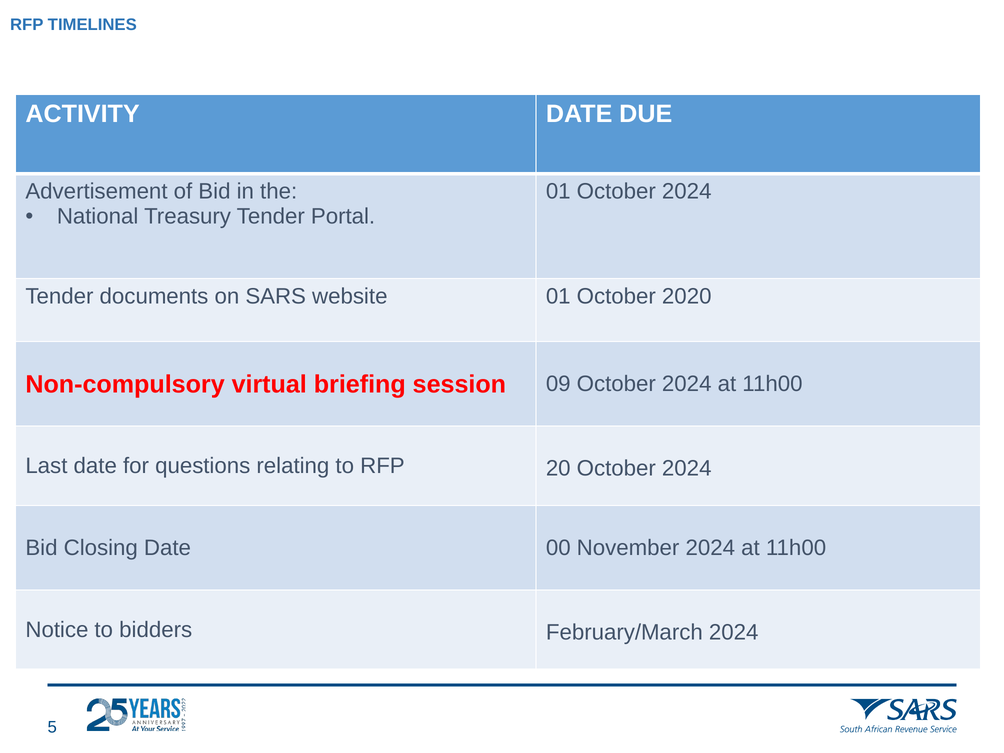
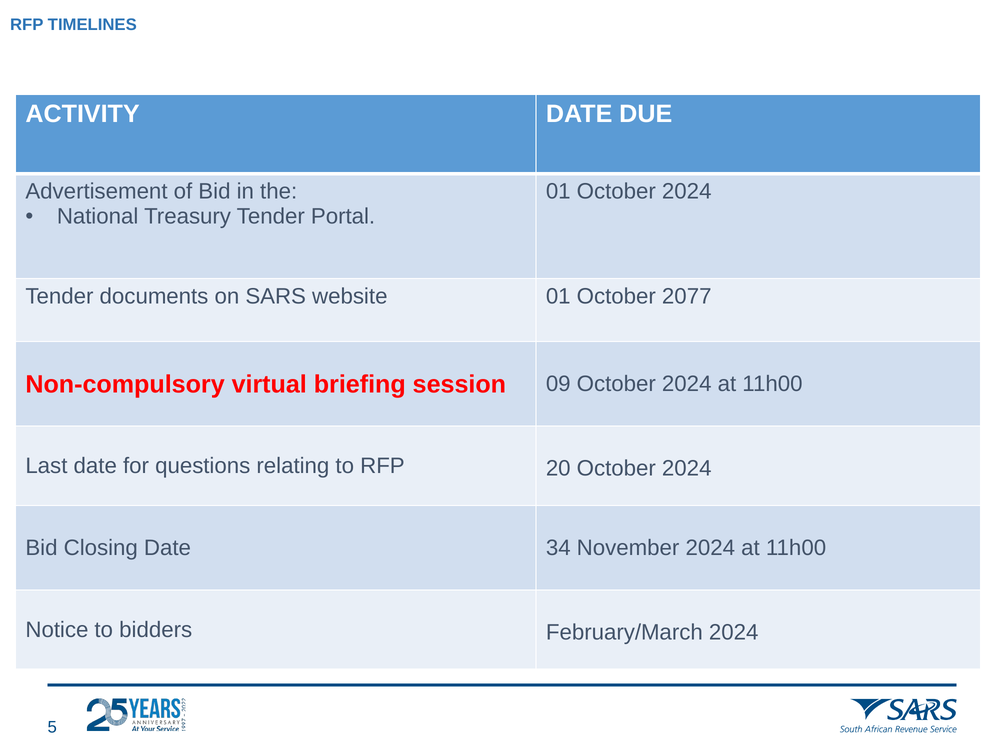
2020: 2020 -> 2077
00: 00 -> 34
